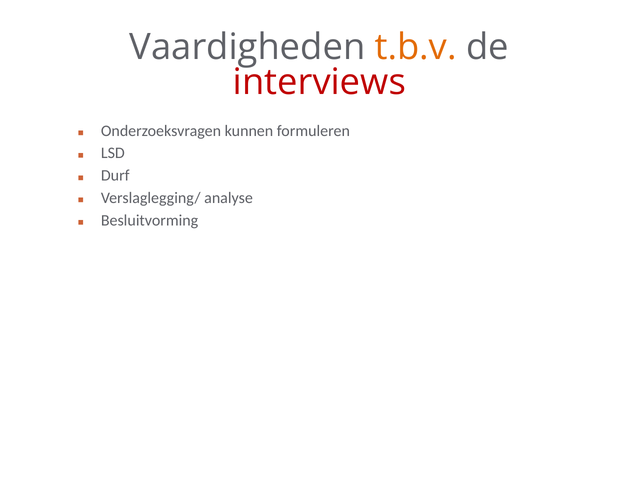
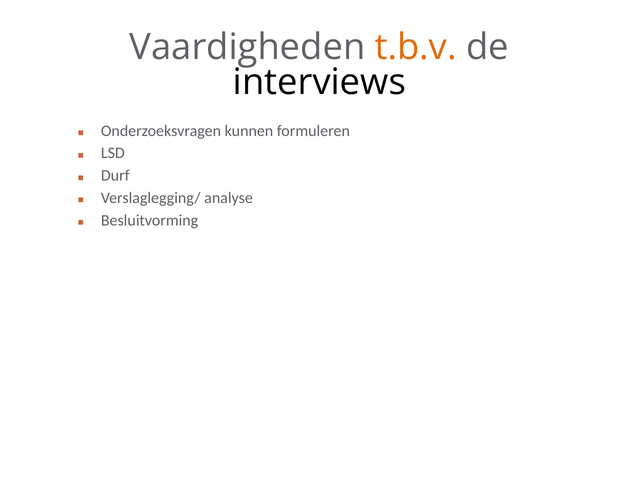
interviews colour: red -> black
